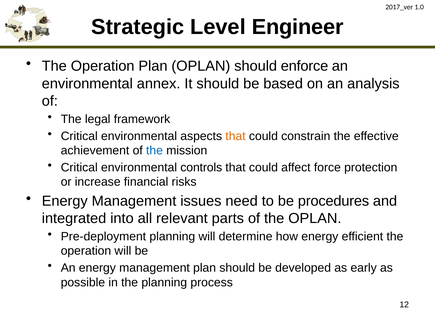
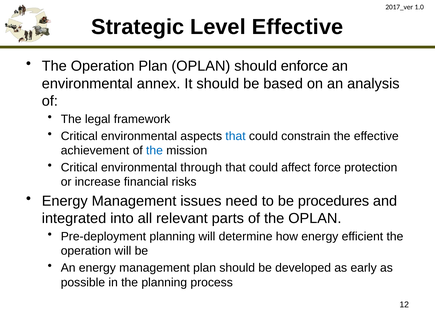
Level Engineer: Engineer -> Effective
that at (236, 136) colour: orange -> blue
controls: controls -> through
